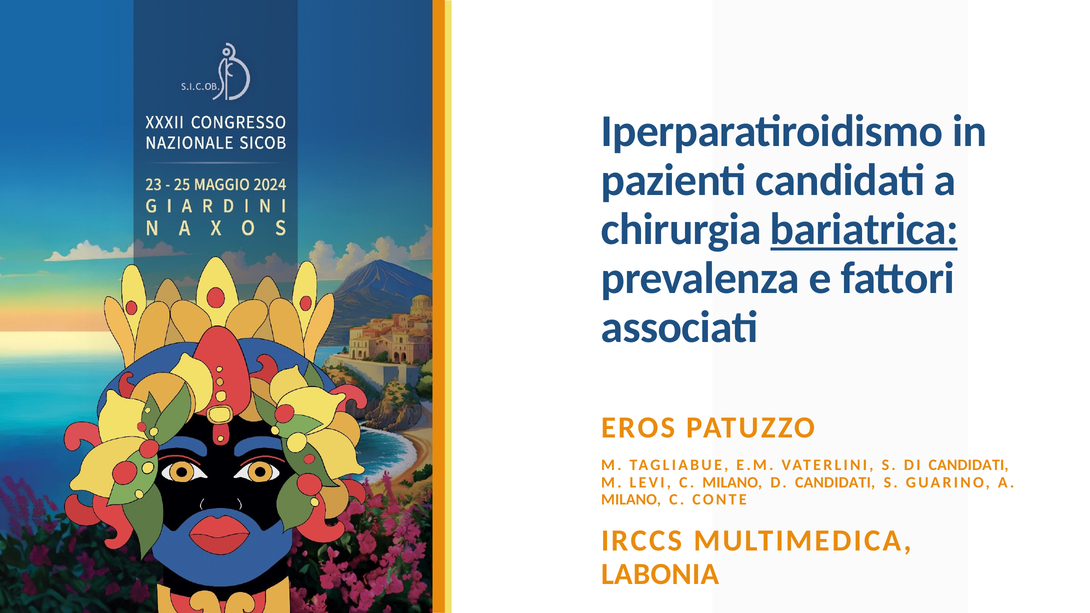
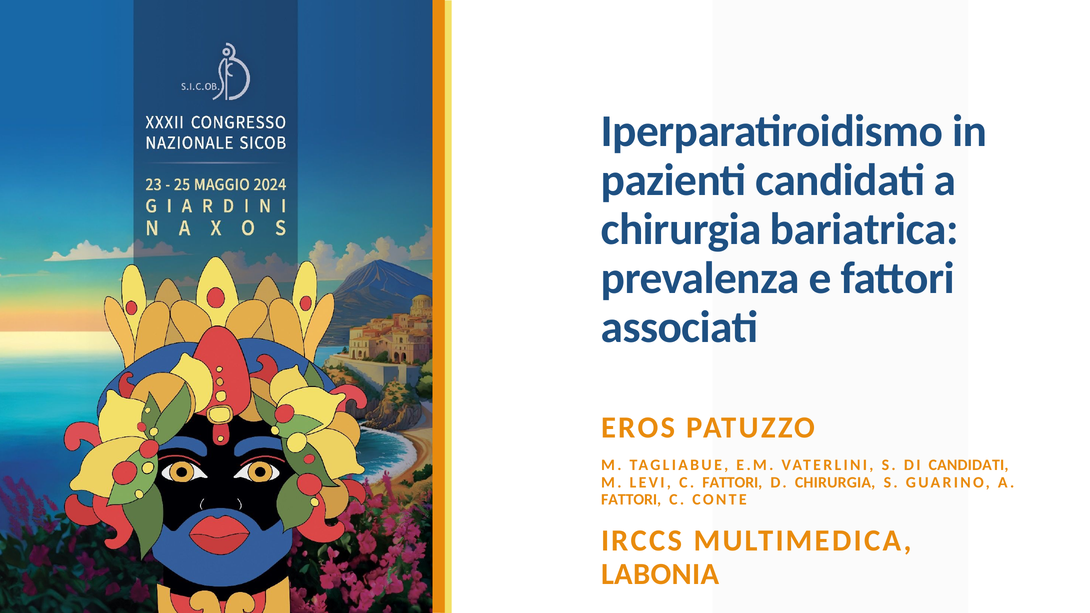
bariatrica underline: present -> none
C MILANO: MILANO -> FATTORI
D CANDIDATI: CANDIDATI -> CHIRURGIA
MILANO at (631, 500): MILANO -> FATTORI
